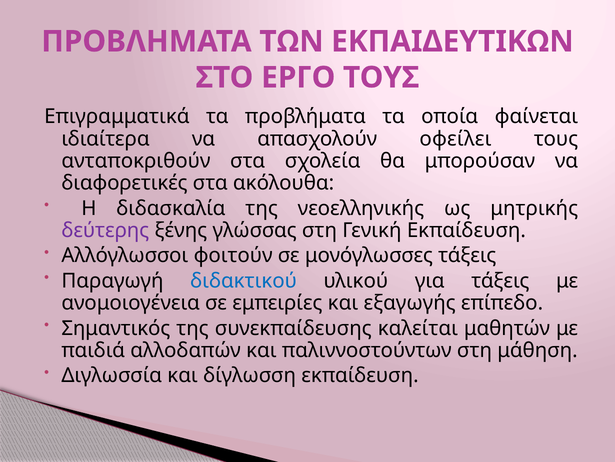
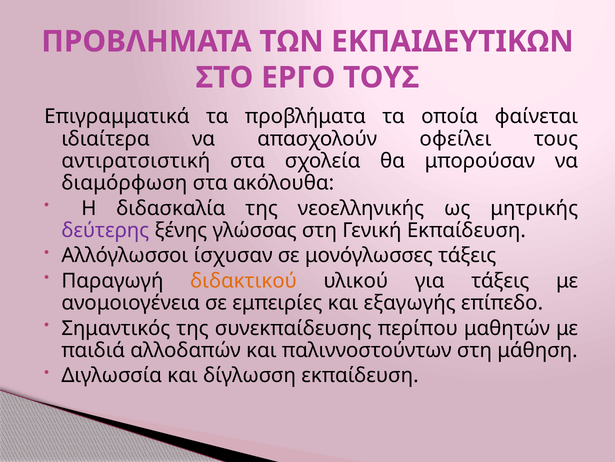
ανταποκριθούν: ανταποκριθούν -> αντιρατσιστική
διαφορετικές: διαφορετικές -> διαμόρφωση
φοιτούν: φοιτούν -> ίσχυσαν
διδακτικού colour: blue -> orange
καλείται: καλείται -> περίπου
